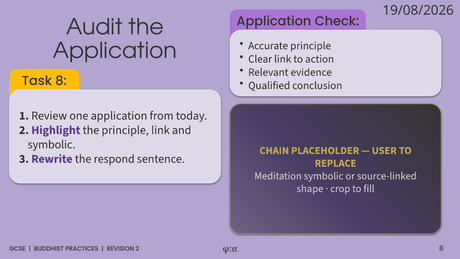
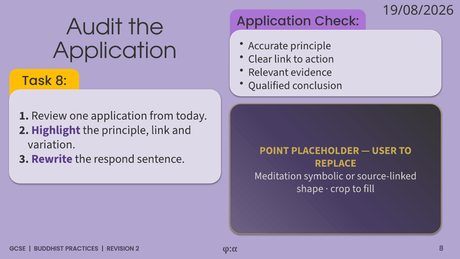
symbolic at (52, 144): symbolic -> variation
CHAIN: CHAIN -> POINT
